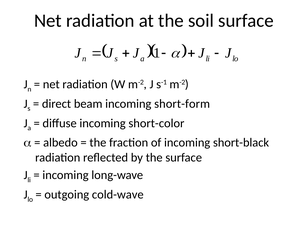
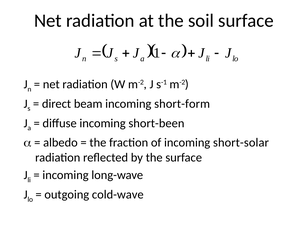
short-color: short-color -> short-been
short-black: short-black -> short-solar
